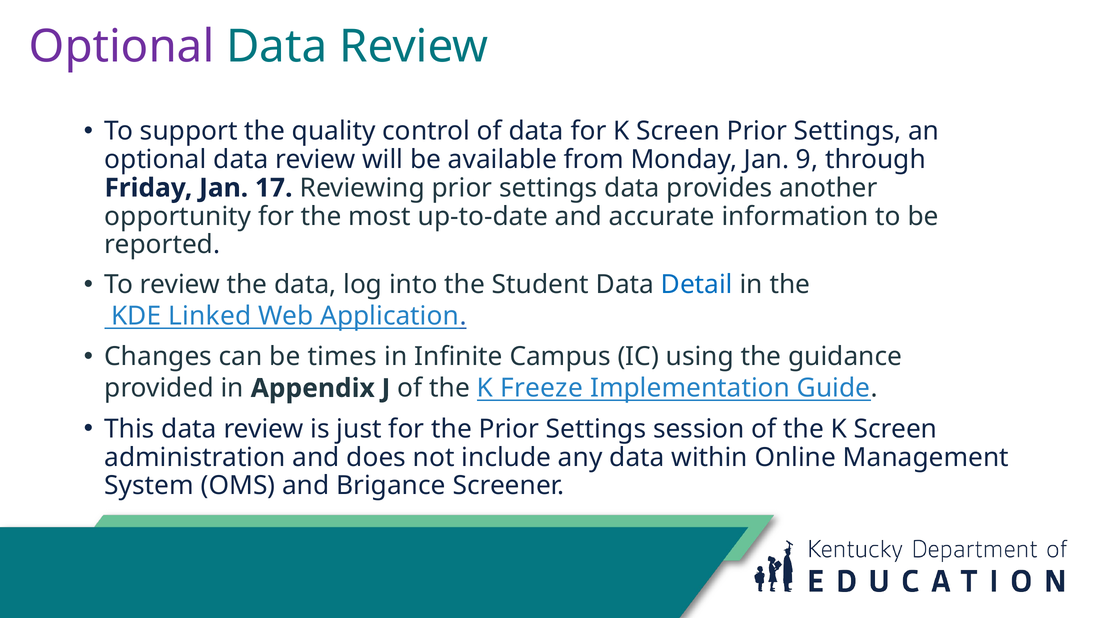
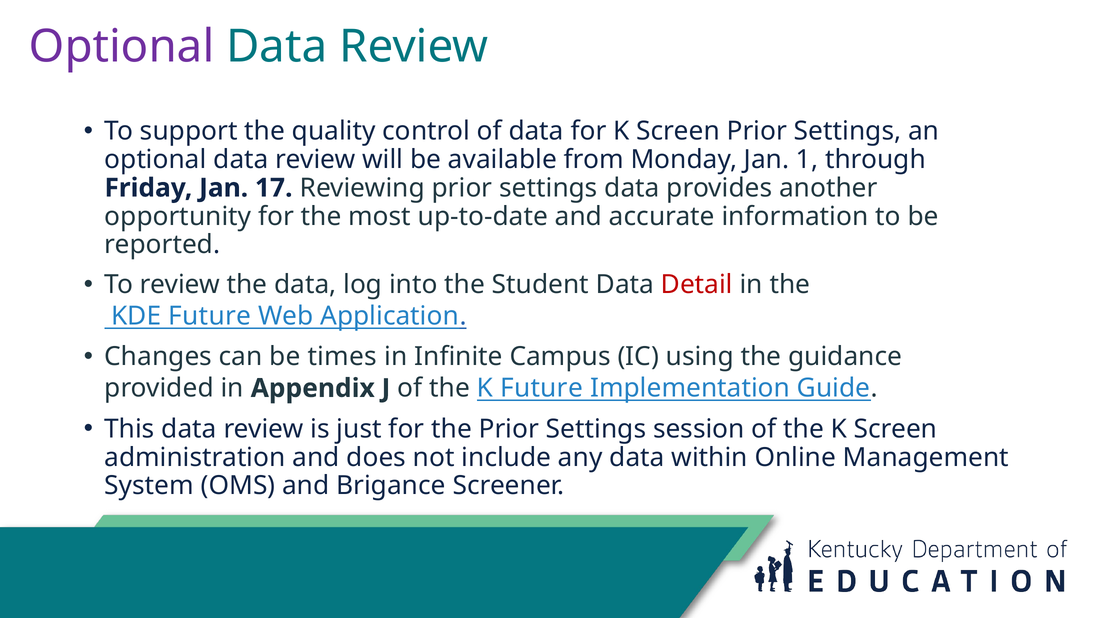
9: 9 -> 1
Detail colour: blue -> red
KDE Linked: Linked -> Future
K Freeze: Freeze -> Future
